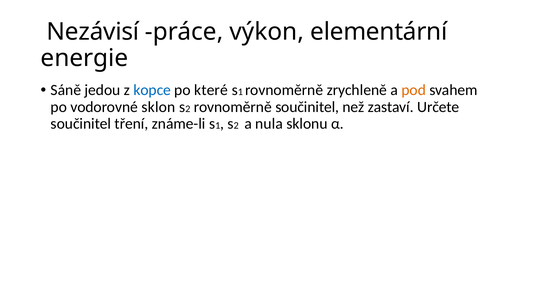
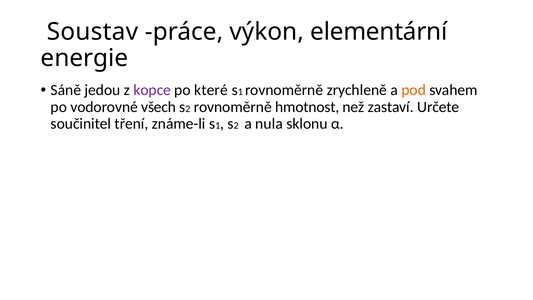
Nezávisí: Nezávisí -> Soustav
kopce colour: blue -> purple
sklon: sklon -> všech
rovnoměrně součinitel: součinitel -> hmotnost
